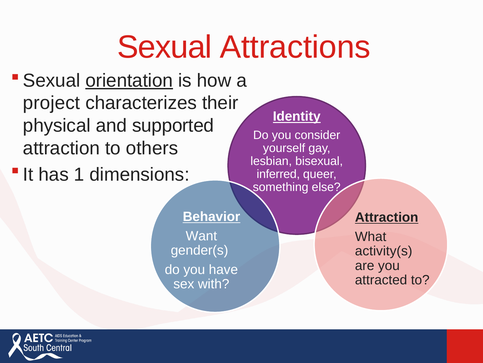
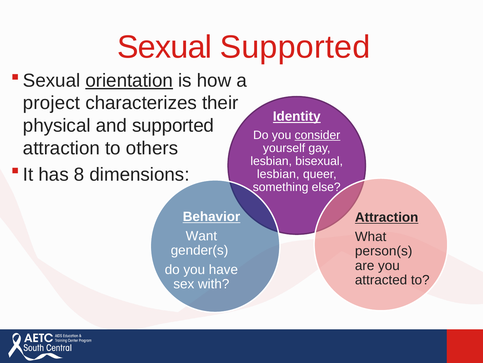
Sexual Attractions: Attractions -> Supported
consider underline: none -> present
1: 1 -> 8
inferred at (278, 174): inferred -> lesbian
activity(s: activity(s -> person(s
